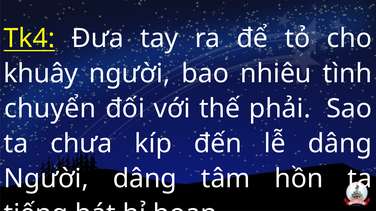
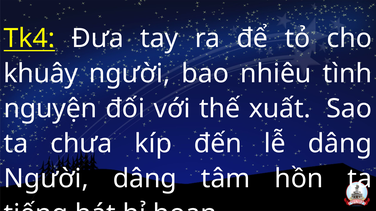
chuyển: chuyển -> nguyện
phải: phải -> xuất
